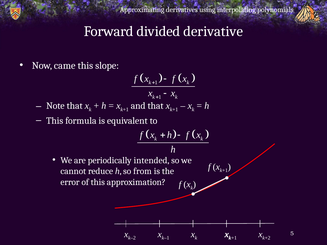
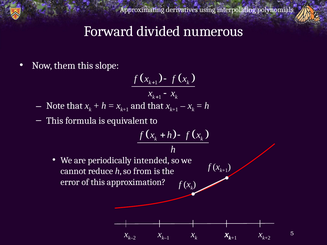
derivative: derivative -> numerous
came: came -> them
